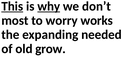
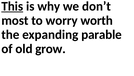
why underline: present -> none
works: works -> worth
needed: needed -> parable
